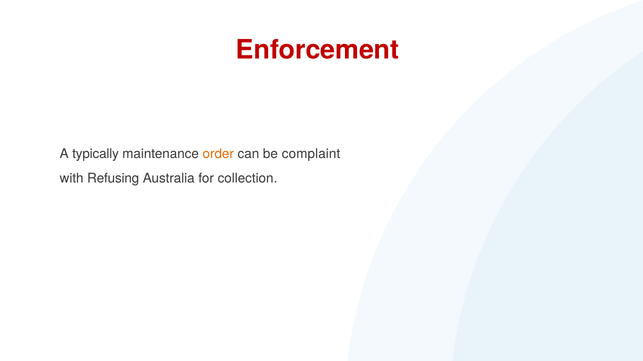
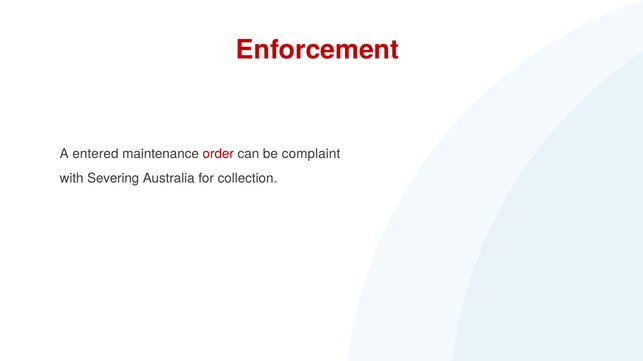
typically: typically -> entered
order colour: orange -> red
Refusing: Refusing -> Severing
